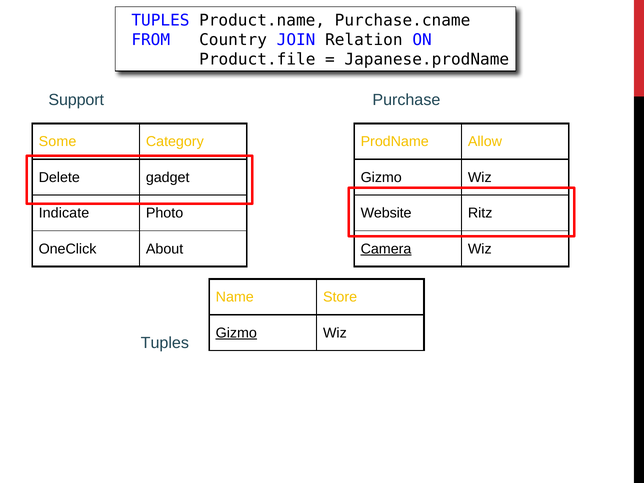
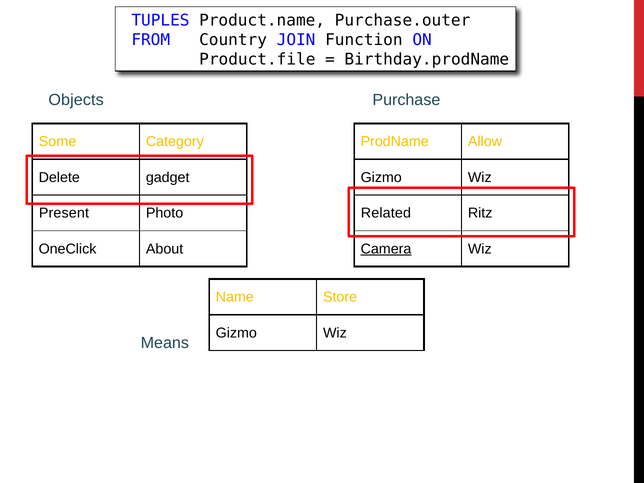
Purchase.cname: Purchase.cname -> Purchase.outer
Relation: Relation -> Function
Japanese.prodName: Japanese.prodName -> Birthday.prodName
Support: Support -> Objects
Indicate: Indicate -> Present
Website: Website -> Related
Gizmo at (236, 333) underline: present -> none
Tuples at (165, 343): Tuples -> Means
